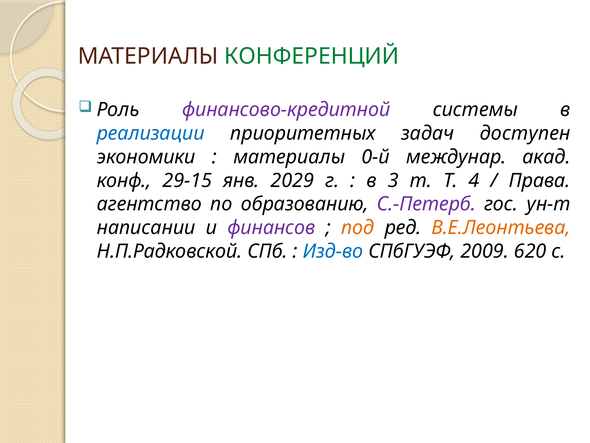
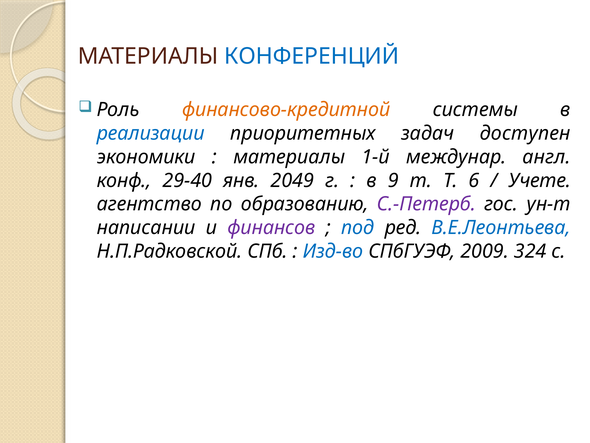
КОНФЕРЕНЦИЙ colour: green -> blue
финансово-кредитной colour: purple -> orange
0-й: 0-й -> 1-й
акад: акад -> англ
29-15: 29-15 -> 29-40
2029: 2029 -> 2049
3: 3 -> 9
4: 4 -> 6
Права: Права -> Учете
под colour: orange -> blue
В.Е.Леонтьева colour: orange -> blue
620: 620 -> 324
